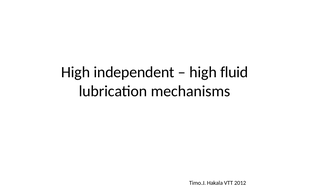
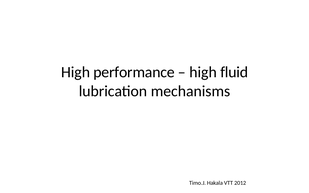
independent: independent -> performance
